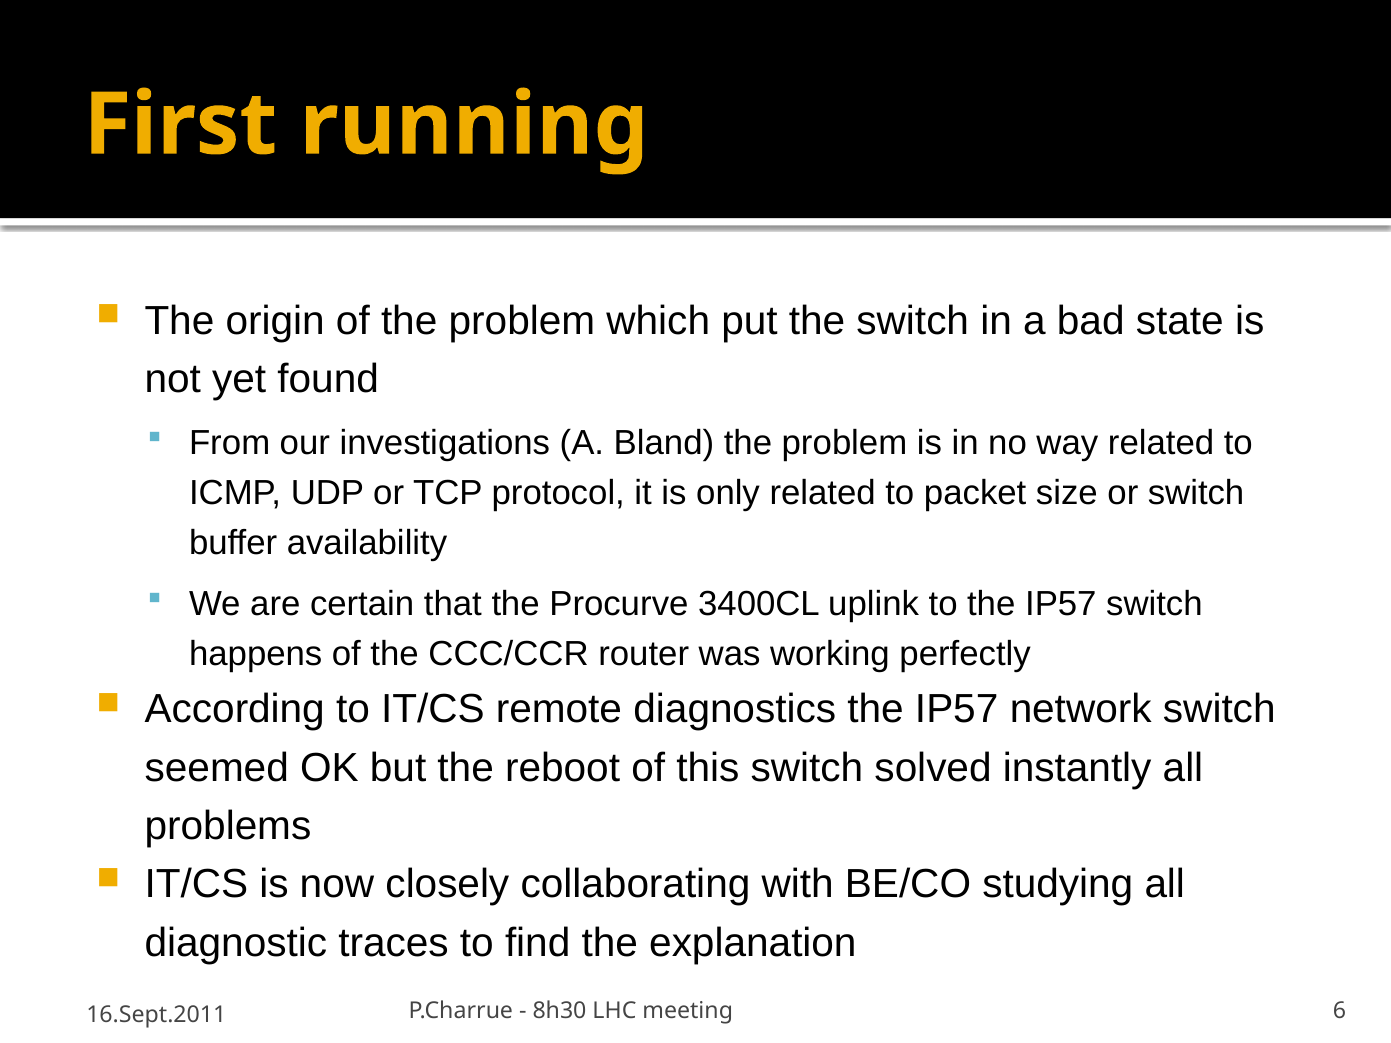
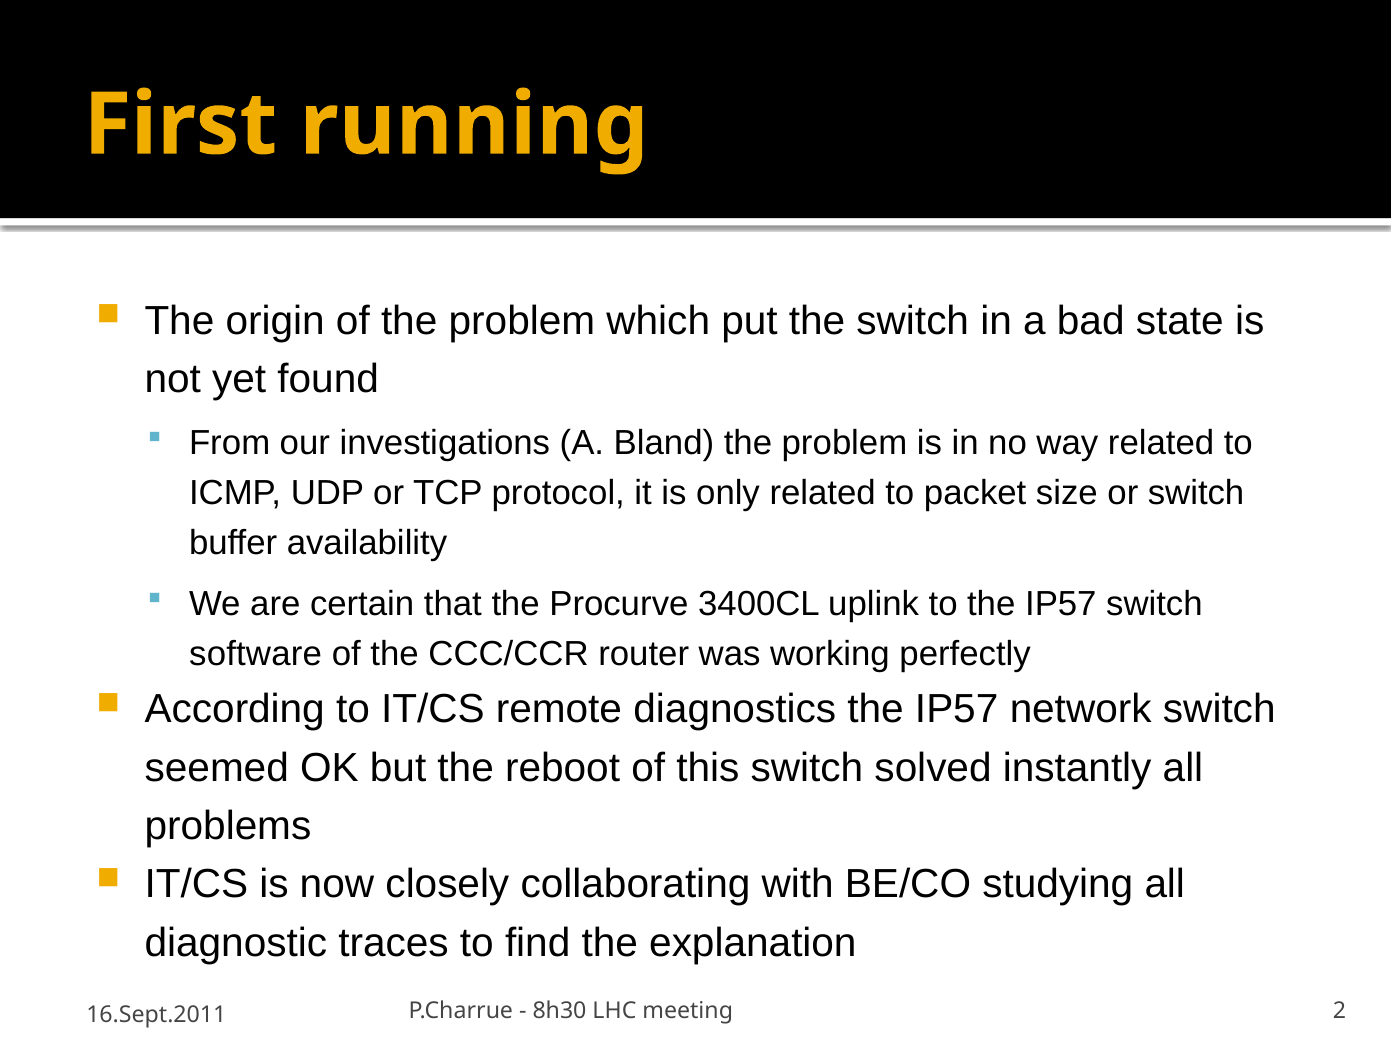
happens: happens -> software
6: 6 -> 2
